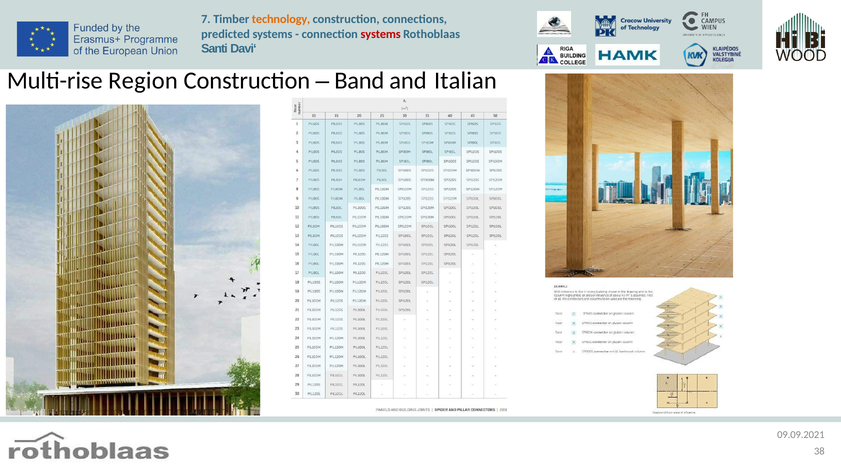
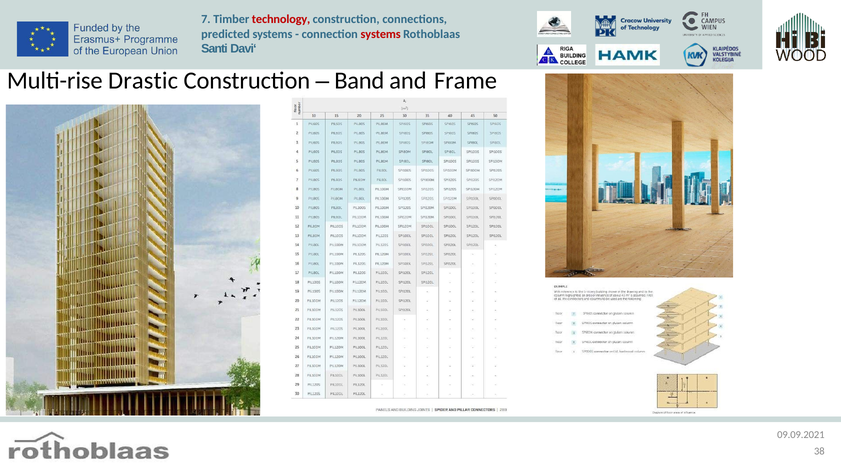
technology colour: orange -> red
Region: Region -> Drastic
Italian: Italian -> Frame
